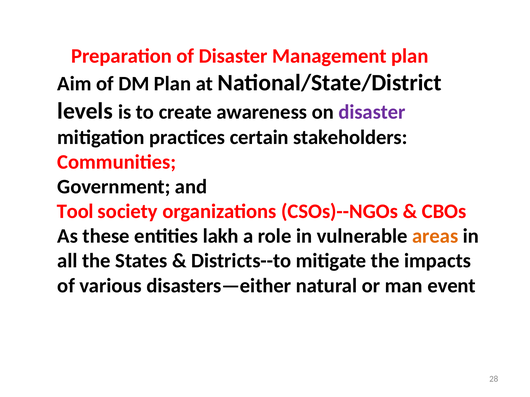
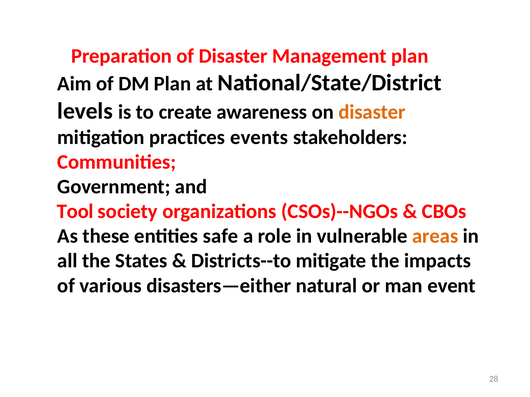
disaster at (372, 112) colour: purple -> orange
certain: certain -> events
lakh: lakh -> safe
